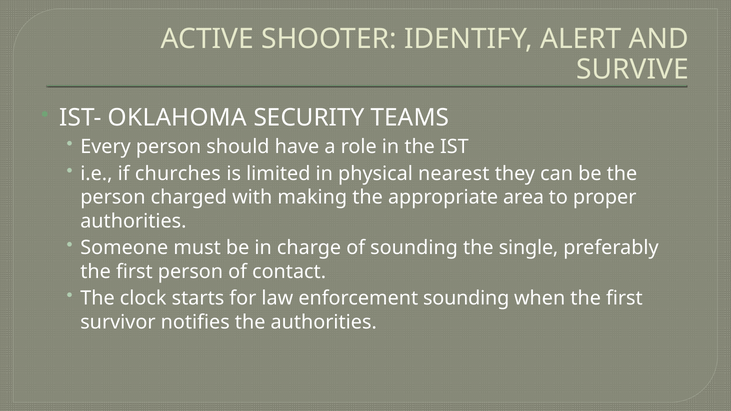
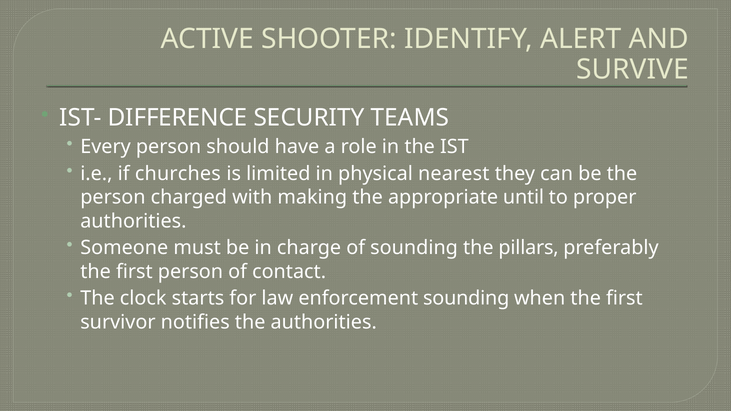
OKLAHOMA: OKLAHOMA -> DIFFERENCE
area: area -> until
single: single -> pillars
